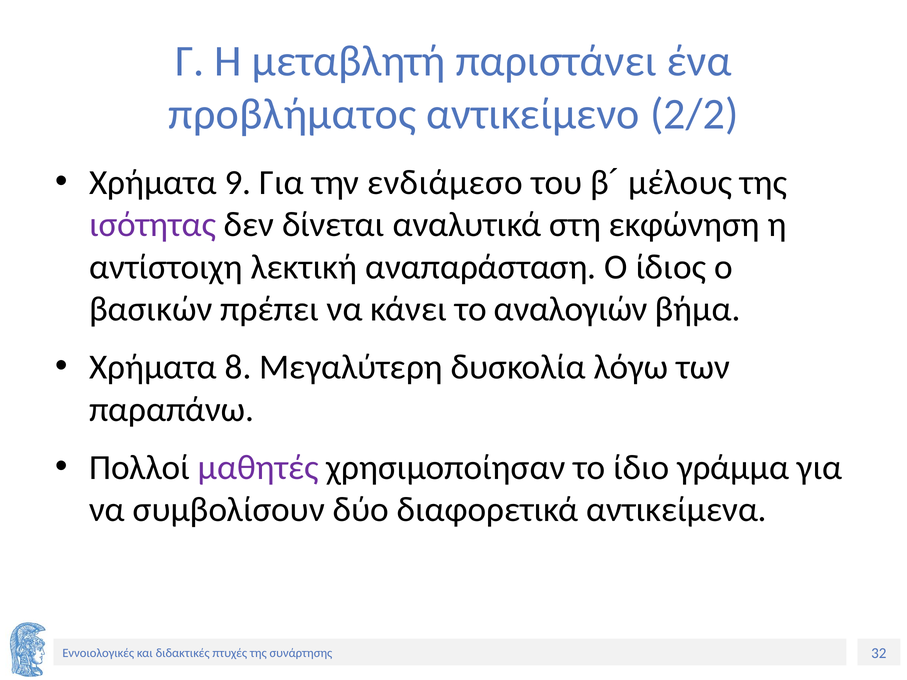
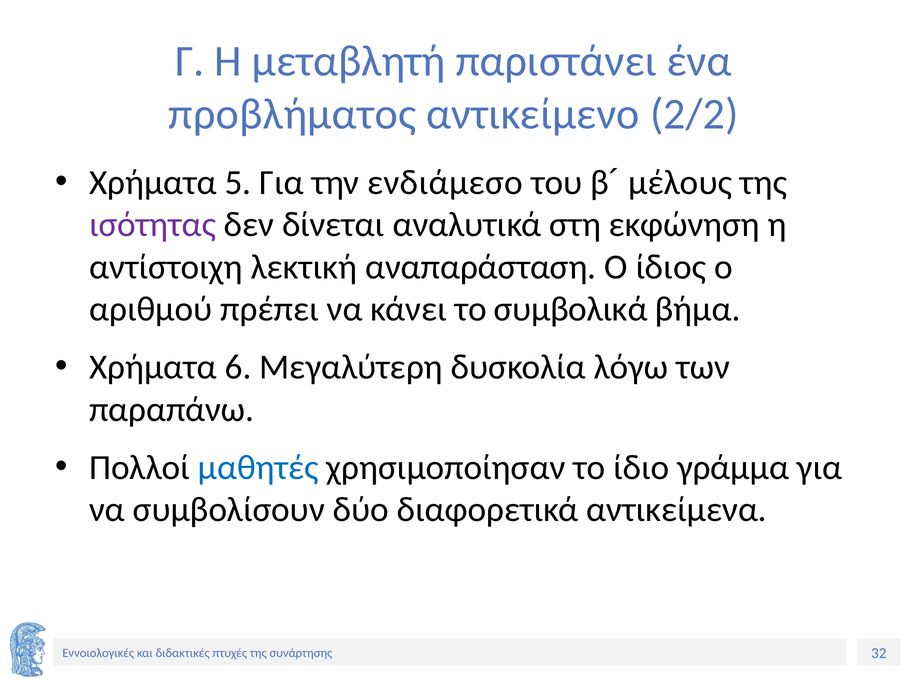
9: 9 -> 5
βασικών: βασικών -> αριθμού
αναλογιών: αναλογιών -> συμβολικά
8: 8 -> 6
μαθητές colour: purple -> blue
